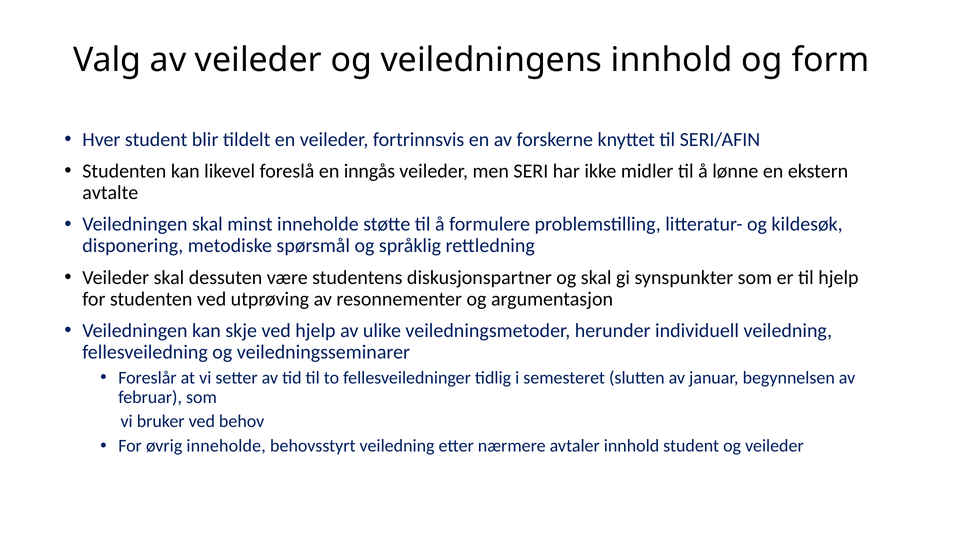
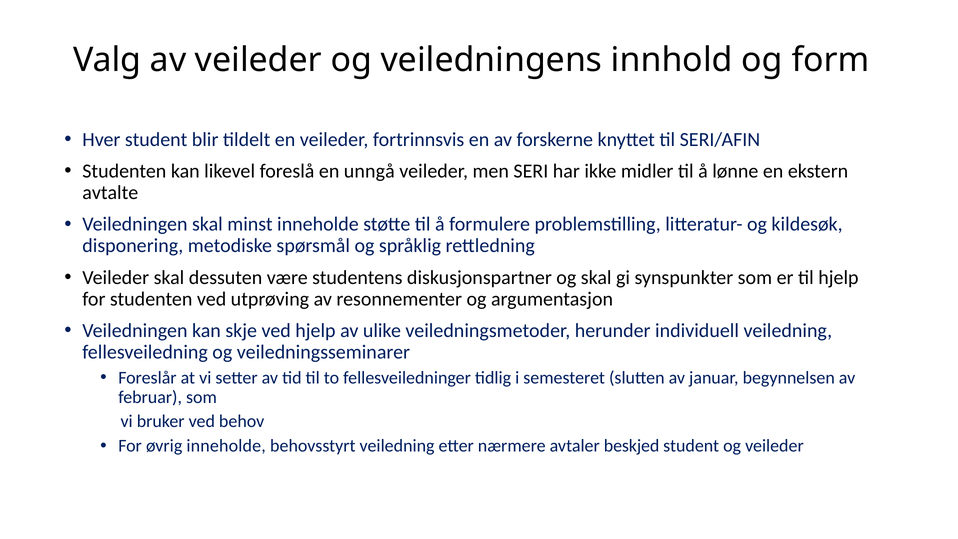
inngås: inngås -> unngå
avtaler innhold: innhold -> beskjed
